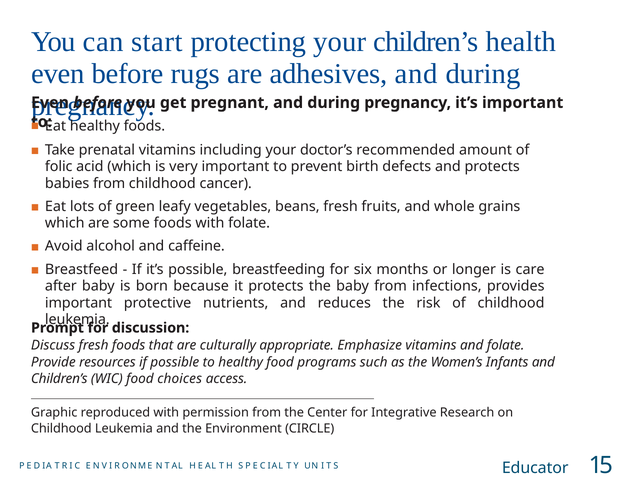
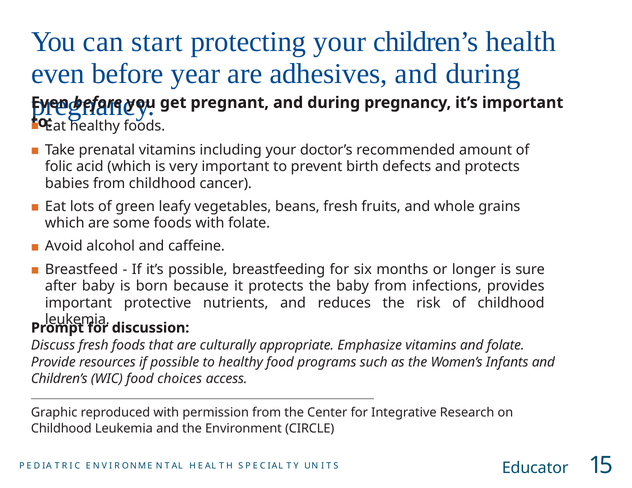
rugs: rugs -> year
care: care -> sure
